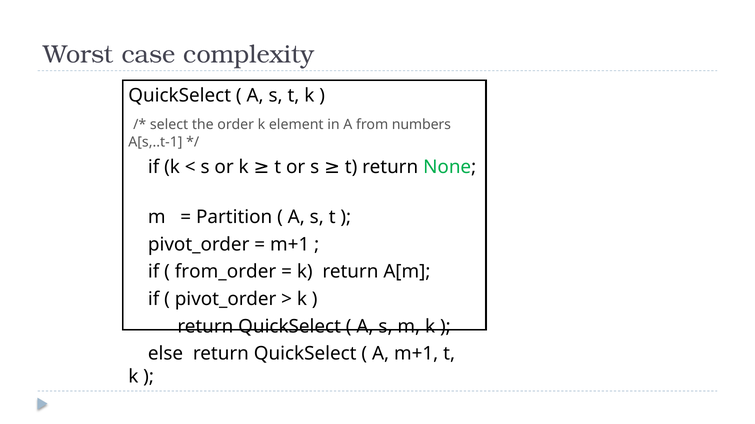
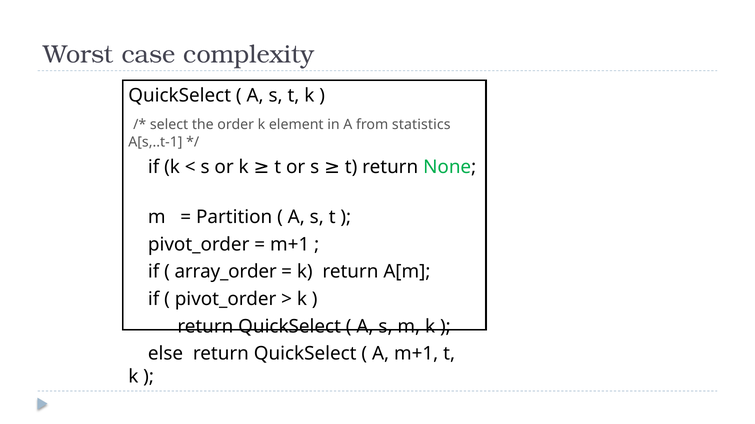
numbers: numbers -> statistics
from_order: from_order -> array_order
